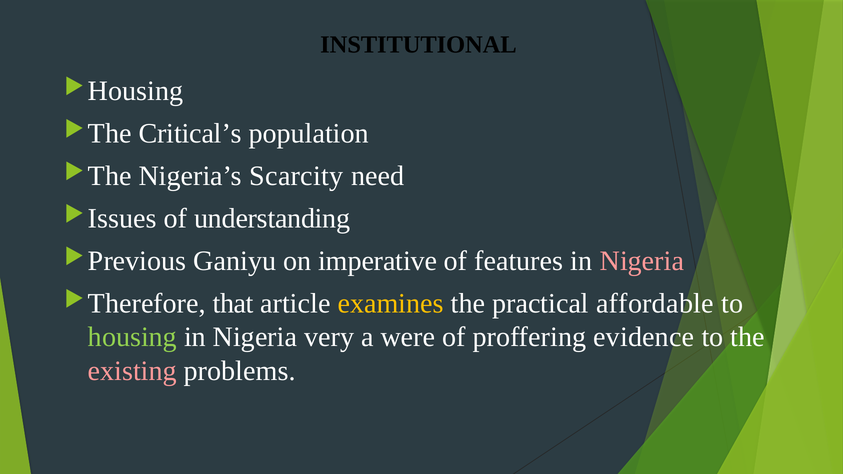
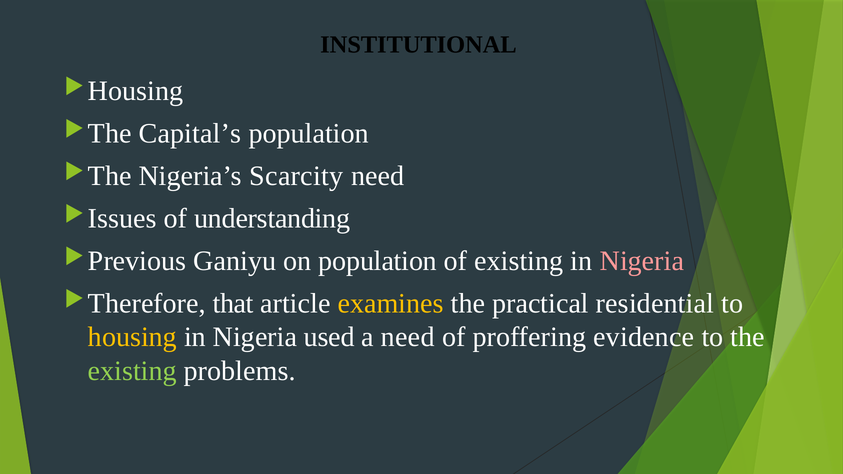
Critical’s: Critical’s -> Capital’s
on imperative: imperative -> population
of features: features -> existing
affordable: affordable -> residential
housing colour: light green -> yellow
very: very -> used
a were: were -> need
existing at (132, 371) colour: pink -> light green
